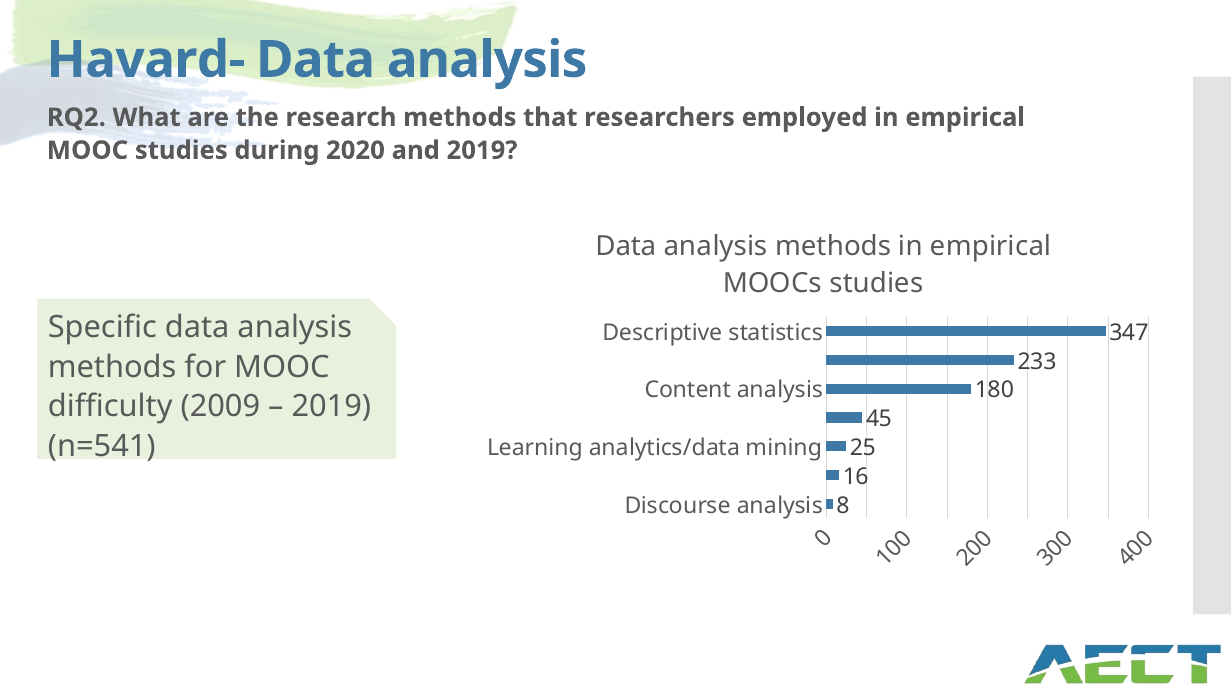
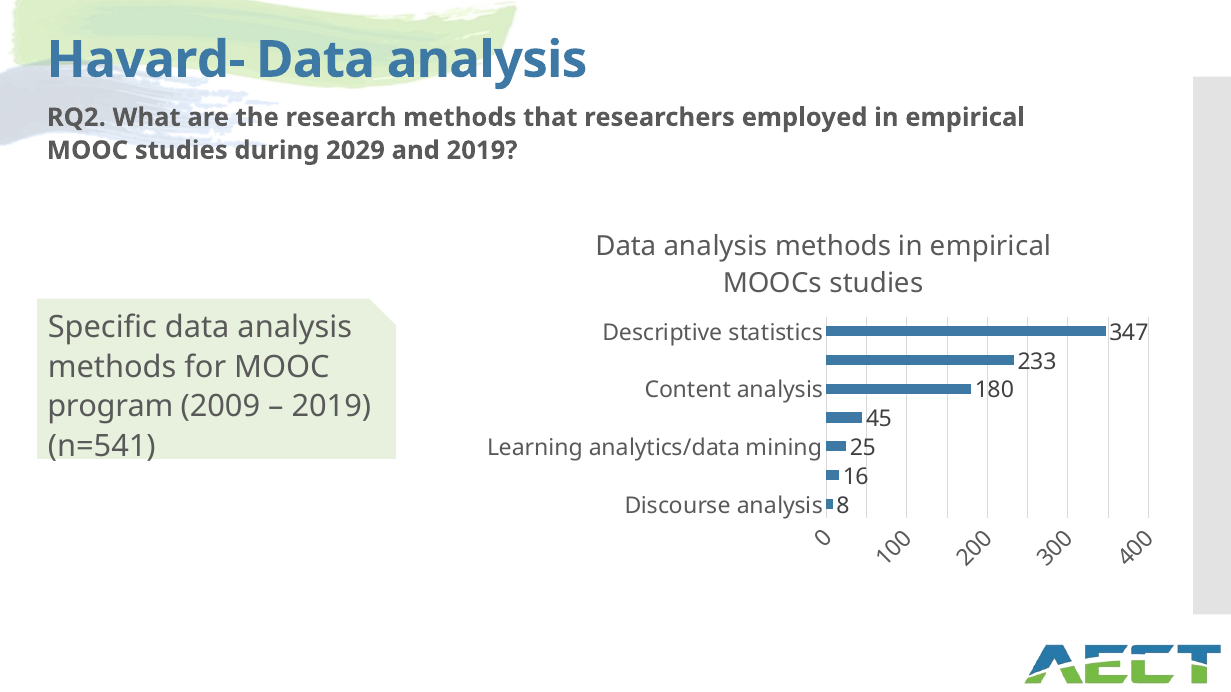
2020: 2020 -> 2029
difficulty: difficulty -> program
